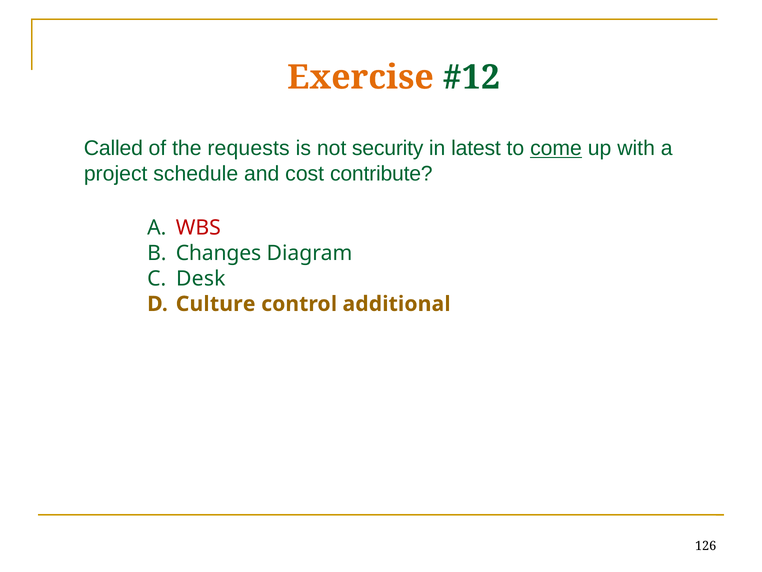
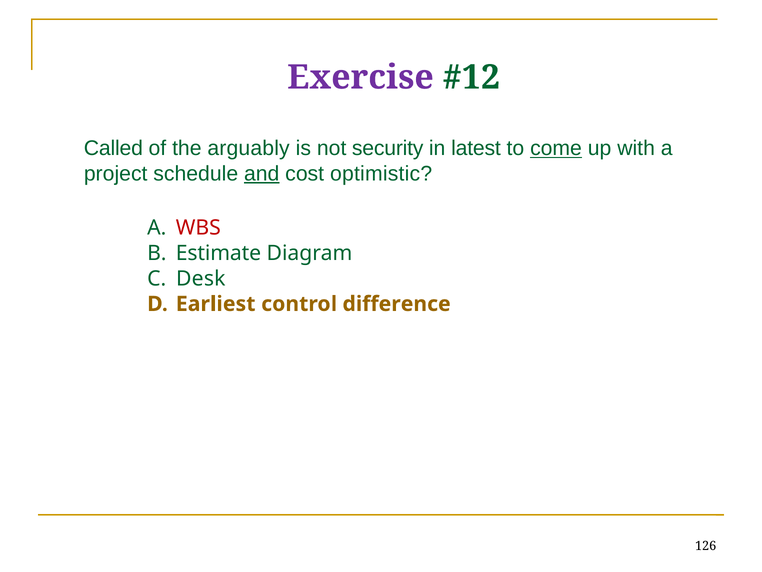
Exercise colour: orange -> purple
requests: requests -> arguably
and underline: none -> present
contribute: contribute -> optimistic
Changes: Changes -> Estimate
Culture: Culture -> Earliest
additional: additional -> difference
